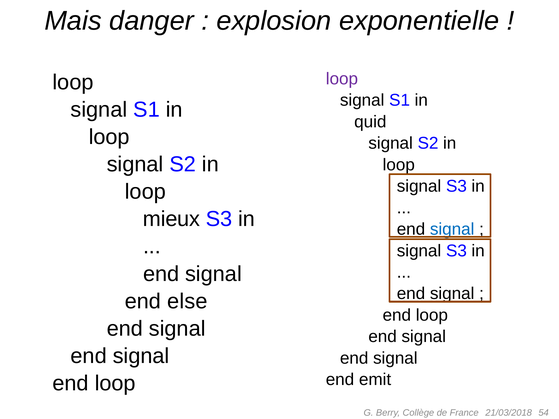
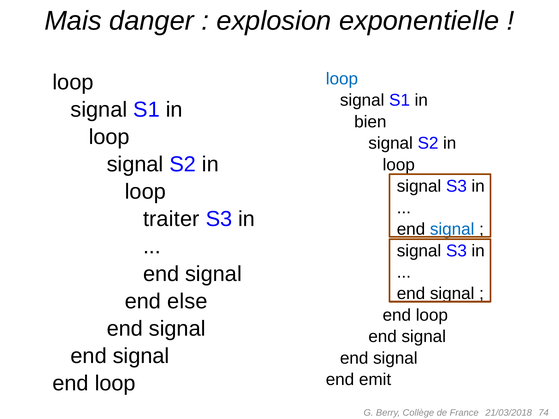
loop at (342, 79) colour: purple -> blue
quid: quid -> bien
mieux: mieux -> traiter
54: 54 -> 74
